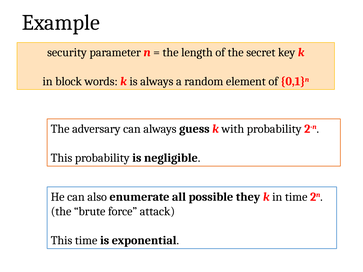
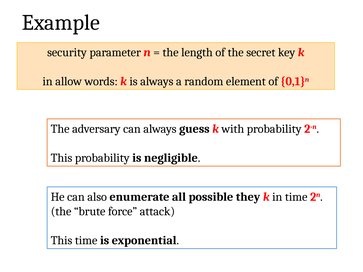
block: block -> allow
